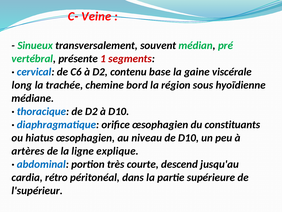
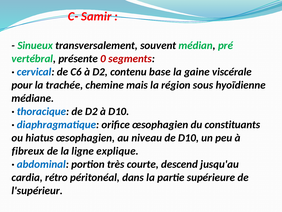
Veine: Veine -> Samir
1: 1 -> 0
long: long -> pour
bord: bord -> mais
artères: artères -> fibreux
